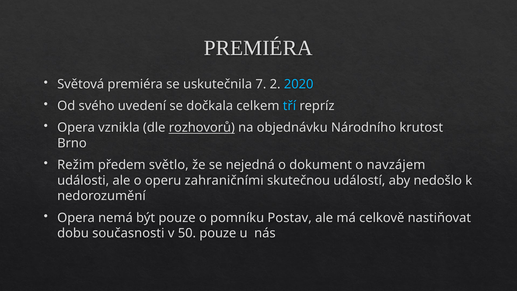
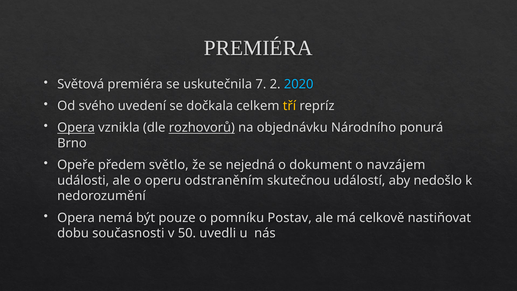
tří colour: light blue -> yellow
Opera at (76, 128) underline: none -> present
krutost: krutost -> ponurá
Režim: Režim -> Opeře
zahraničními: zahraničními -> odstraněním
50 pouze: pouze -> uvedli
